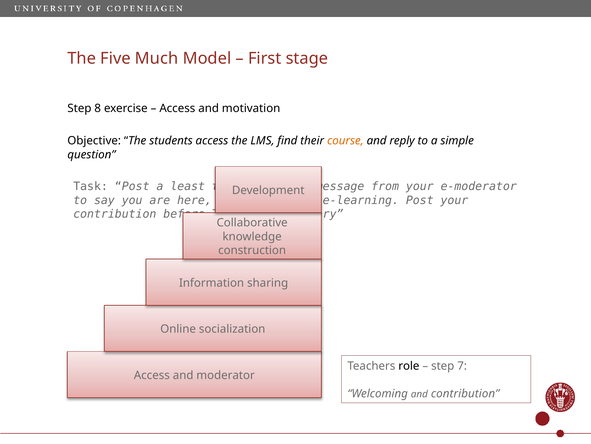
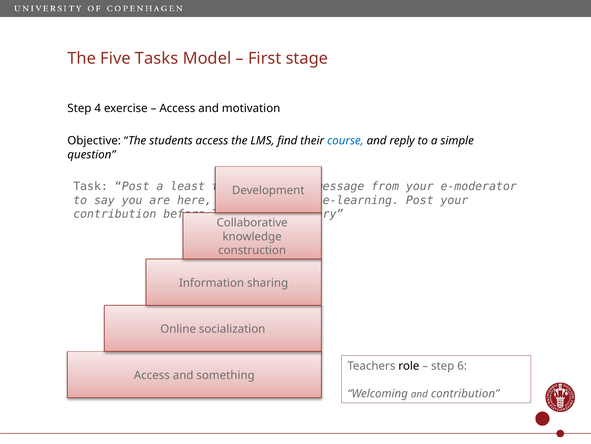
Much: Much -> Tasks
8: 8 -> 4
course colour: orange -> blue
7: 7 -> 6
moderator: moderator -> something
